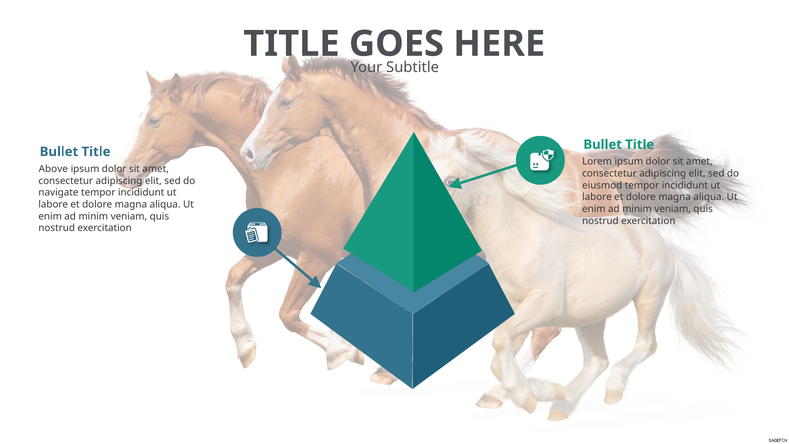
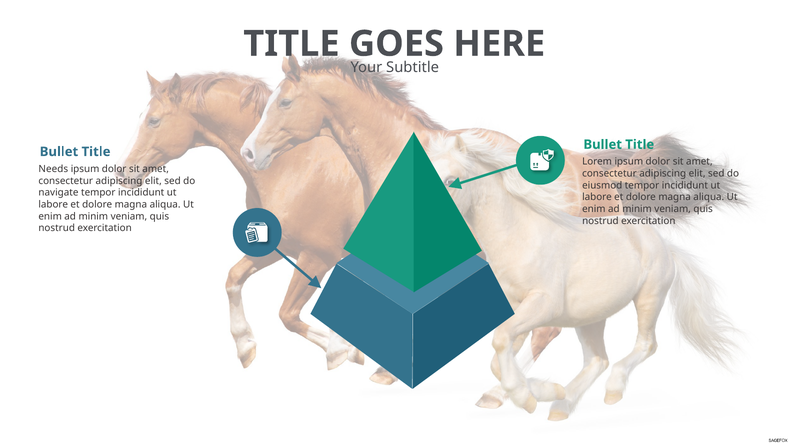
Above: Above -> Needs
